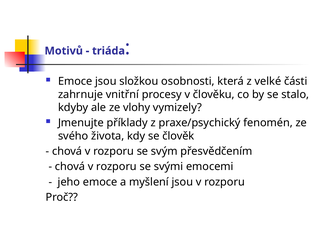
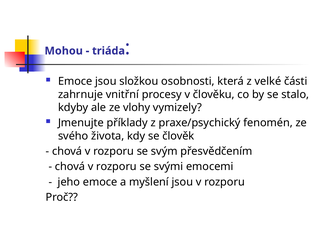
Motivů: Motivů -> Mohou
